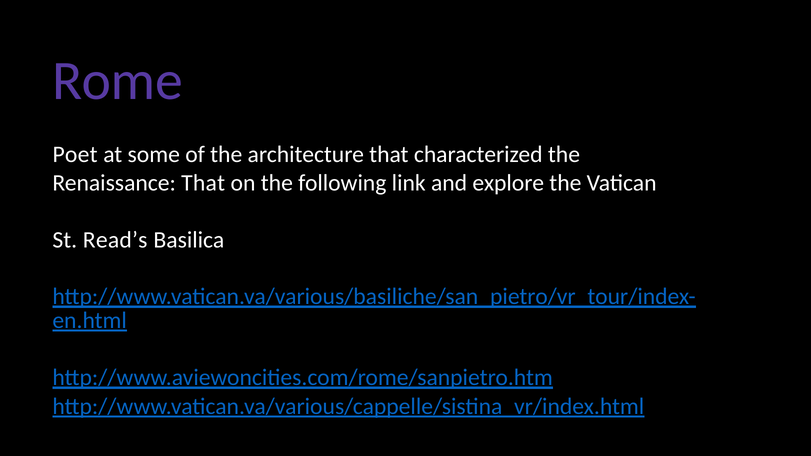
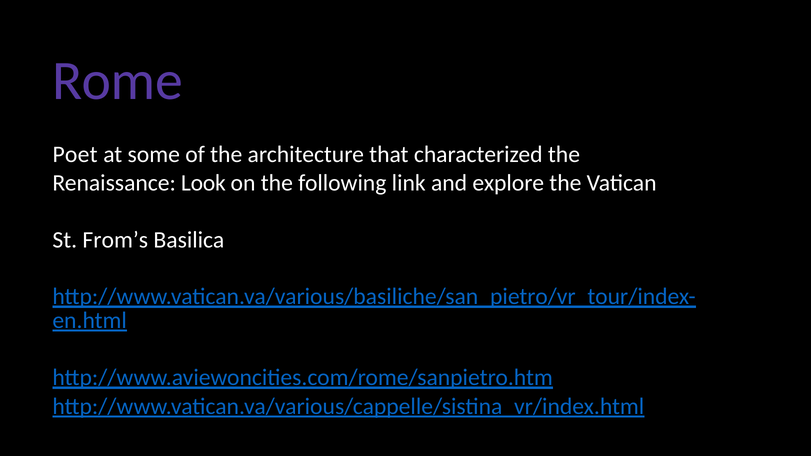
Renaissance That: That -> Look
Read’s: Read’s -> From’s
